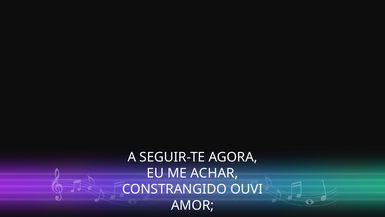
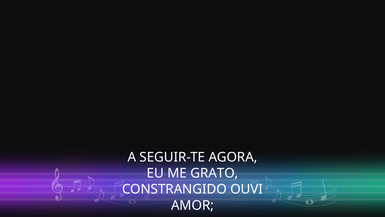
ACHAR: ACHAR -> GRATO
